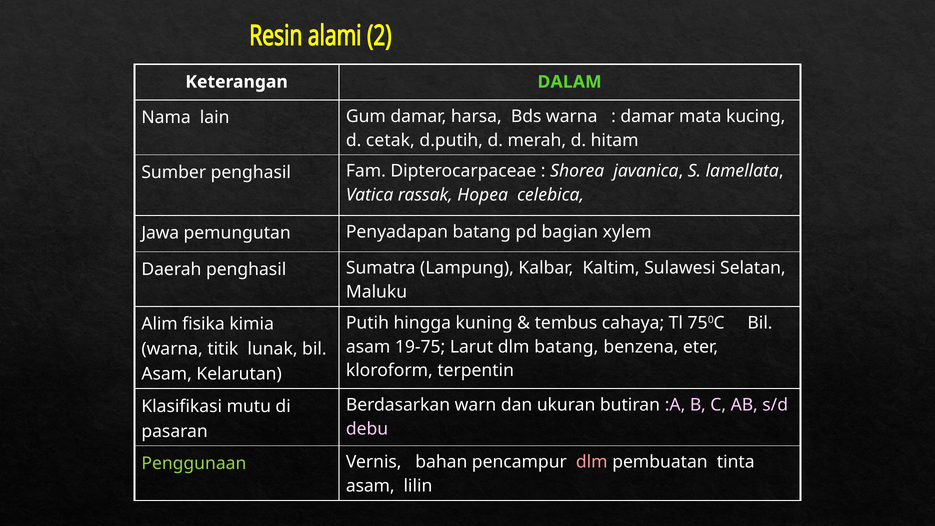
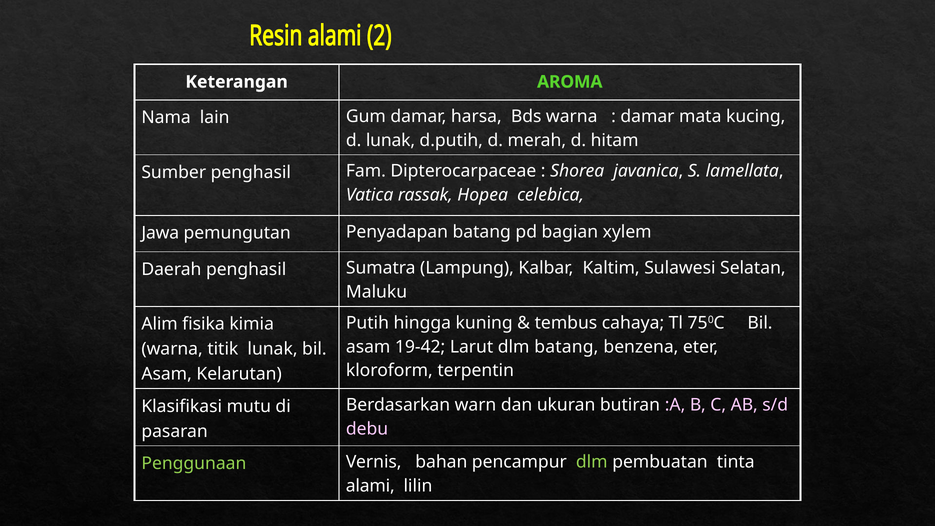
DALAM: DALAM -> AROMA
d cetak: cetak -> lunak
19-75: 19-75 -> 19-42
dlm at (592, 462) colour: pink -> light green
asam at (370, 486): asam -> alami
